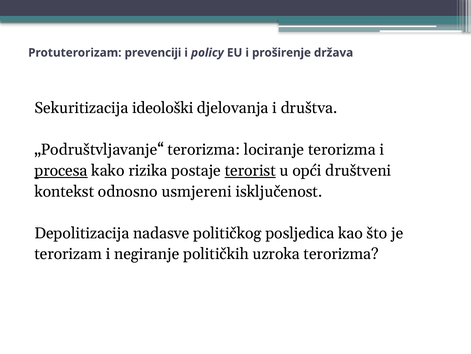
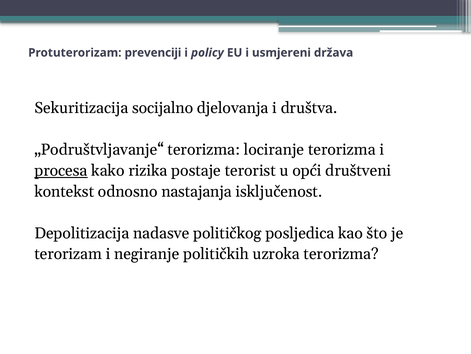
proširenje: proširenje -> usmjereni
ideološki: ideološki -> socijalno
terorist underline: present -> none
usmjereni: usmjereni -> nastajanja
